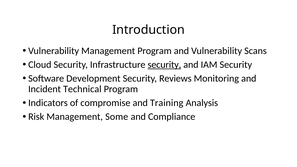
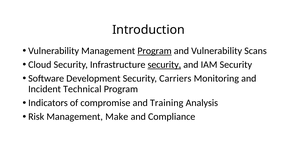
Program at (155, 51) underline: none -> present
Reviews: Reviews -> Carriers
Some: Some -> Make
